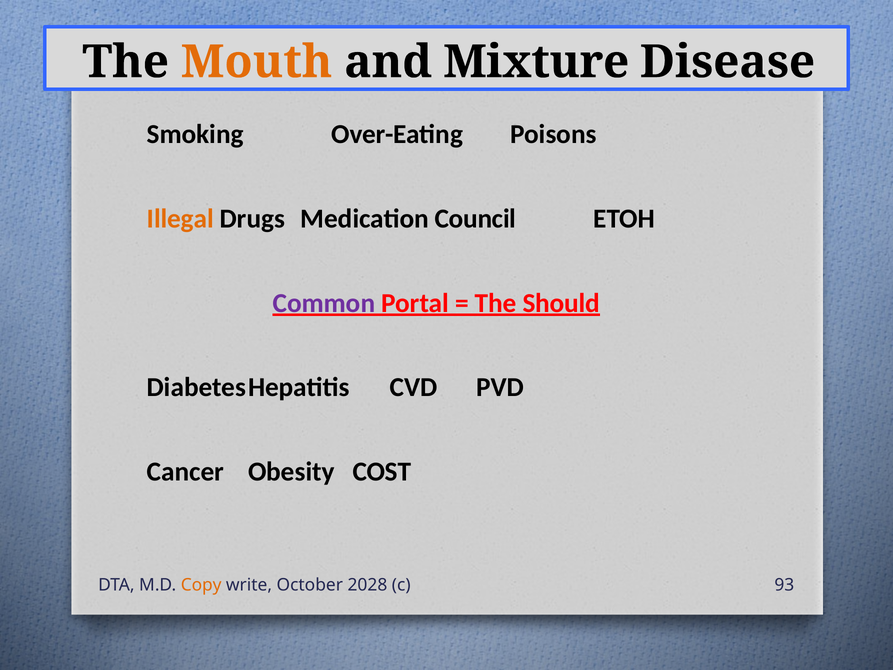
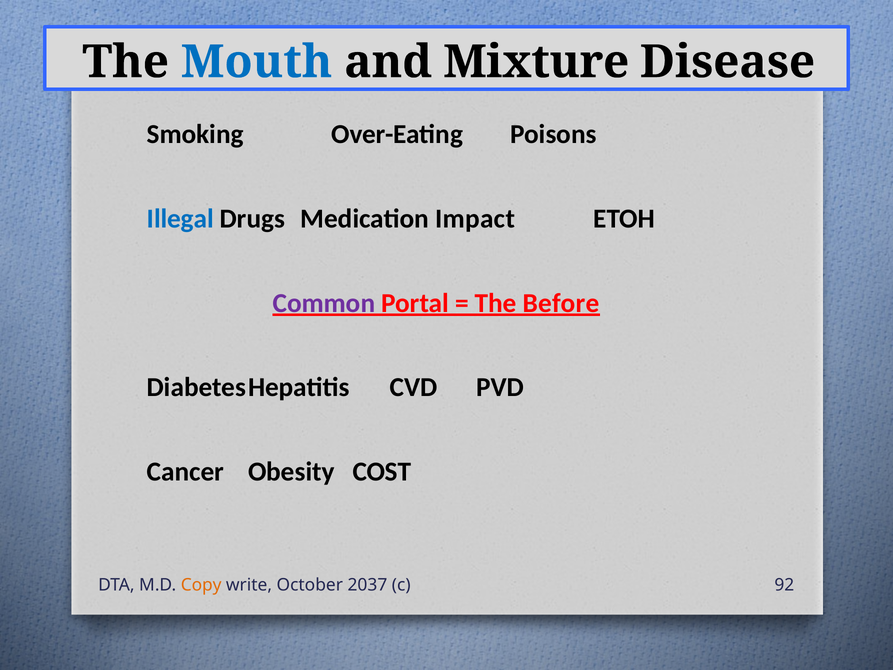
Mouth colour: orange -> blue
Illegal colour: orange -> blue
Council: Council -> Impact
Should: Should -> Before
2028: 2028 -> 2037
93: 93 -> 92
